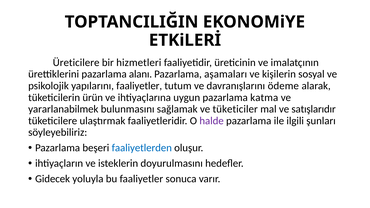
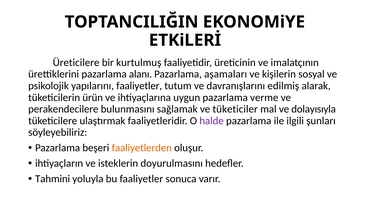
hizmetleri: hizmetleri -> kurtulmuş
ödeme: ödeme -> edilmiş
katma: katma -> verme
yararlanabilmek: yararlanabilmek -> perakendecilere
satışlarıdır: satışlarıdır -> dolayısıyla
faaliyetlerden colour: blue -> orange
Gidecek: Gidecek -> Tahmini
